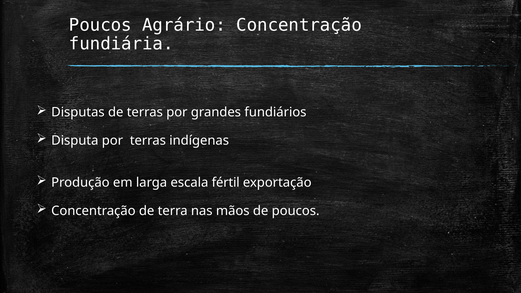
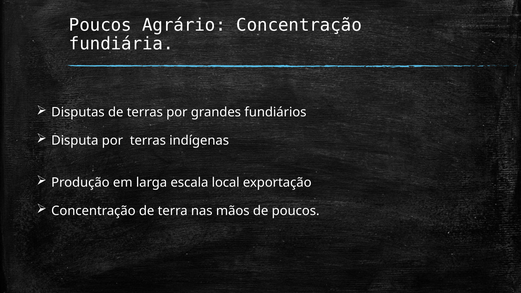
fértil: fértil -> local
